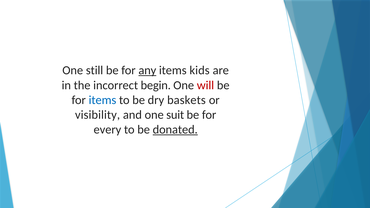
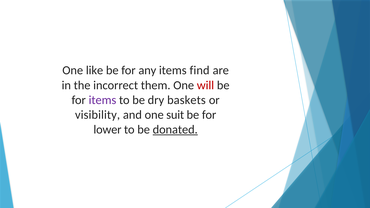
still: still -> like
any underline: present -> none
kids: kids -> find
begin: begin -> them
items at (102, 100) colour: blue -> purple
every: every -> lower
